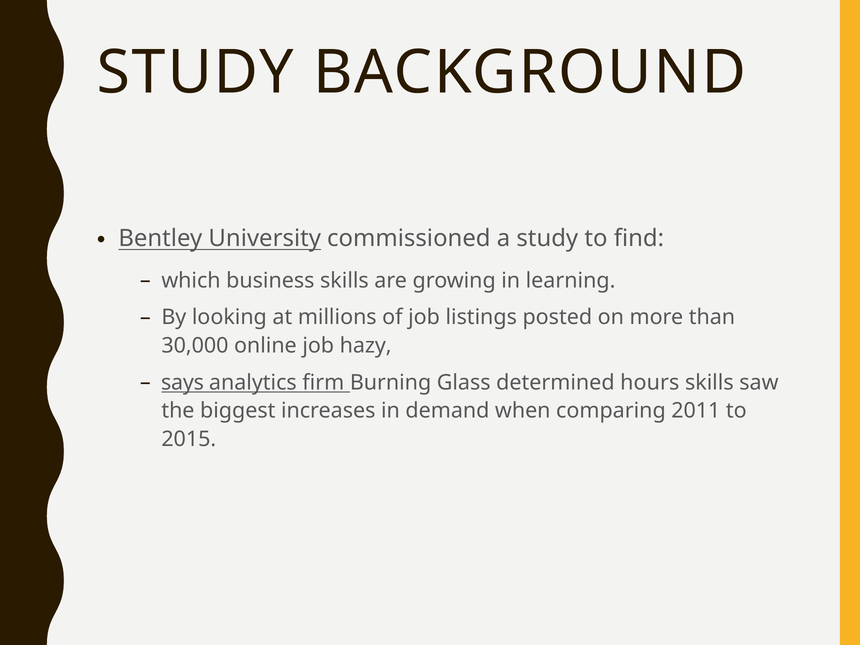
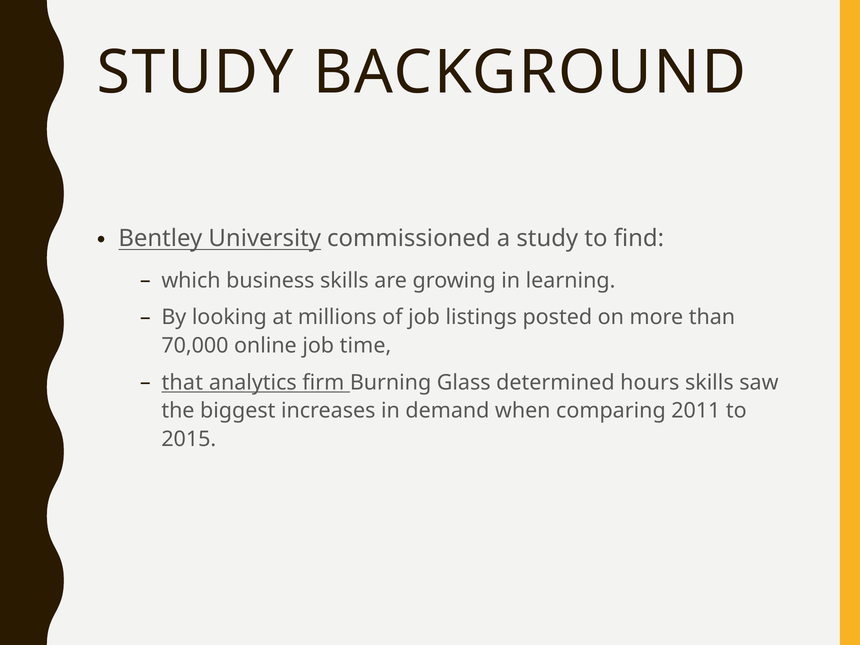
30,000: 30,000 -> 70,000
hazy: hazy -> time
says: says -> that
